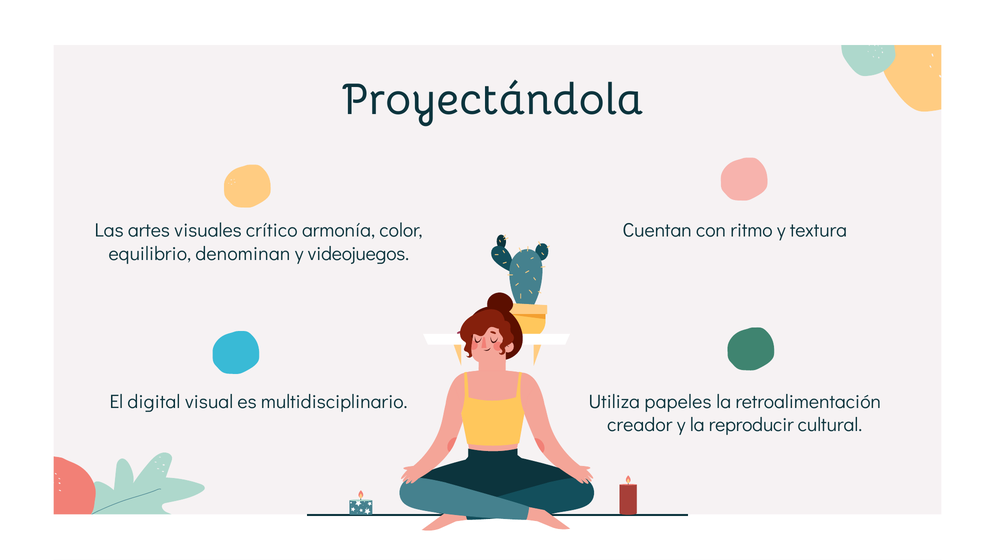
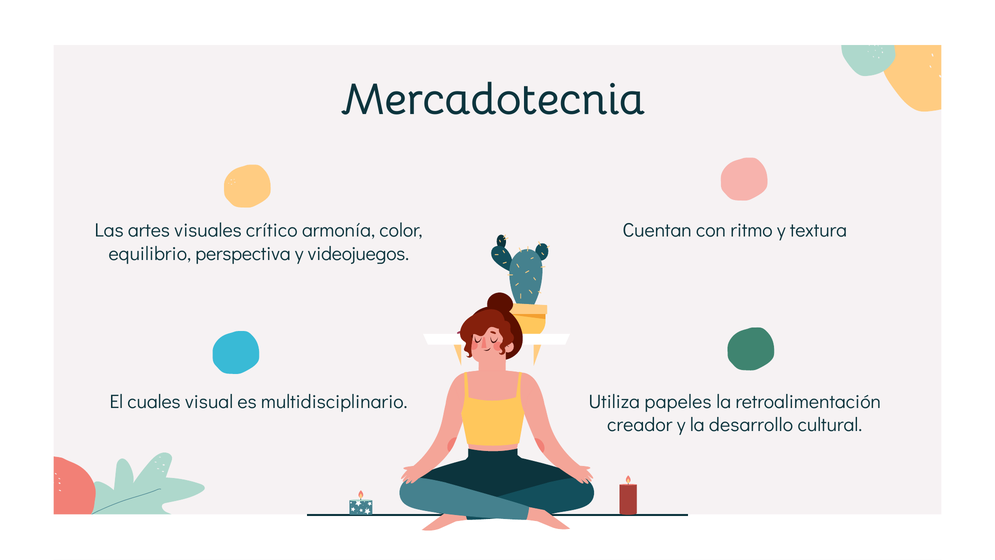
Proyectándola: Proyectándola -> Mercadotecnia
denominan: denominan -> perspectiva
digital: digital -> cuales
reproducir: reproducir -> desarrollo
